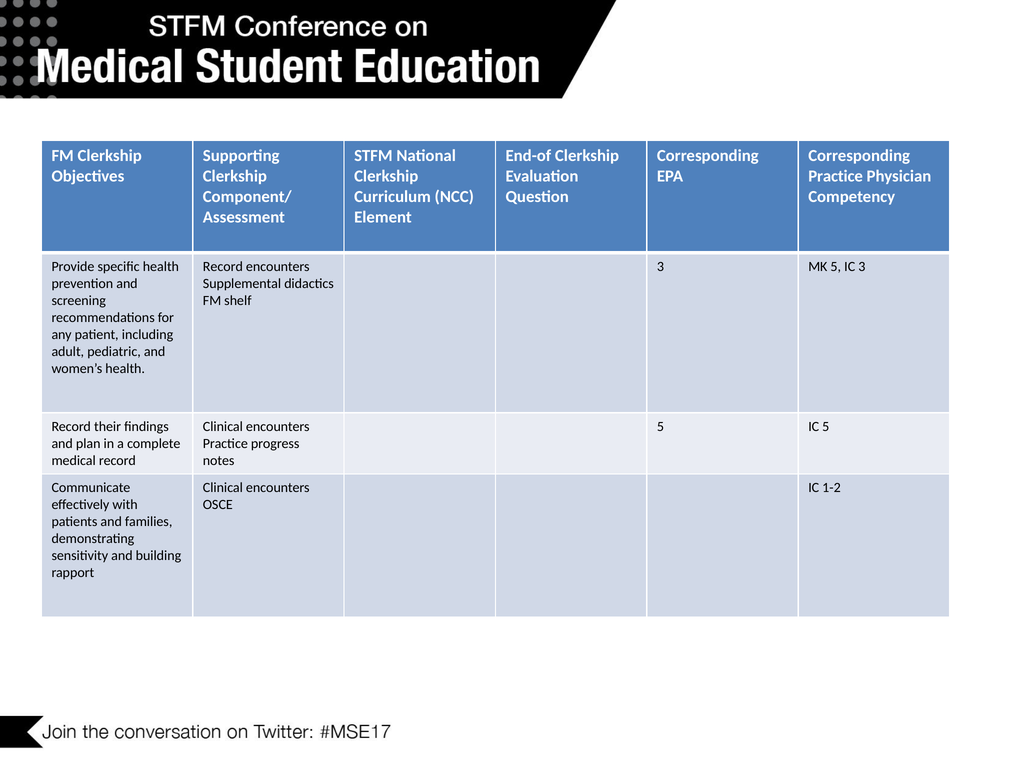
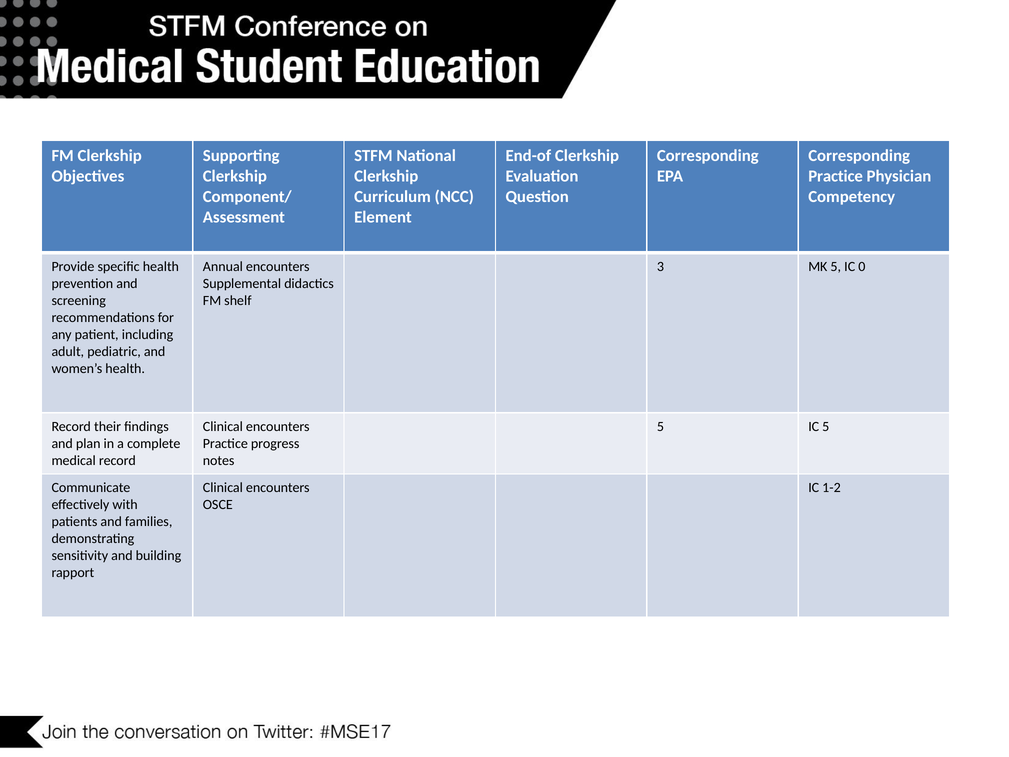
Record at (223, 266): Record -> Annual
IC 3: 3 -> 0
